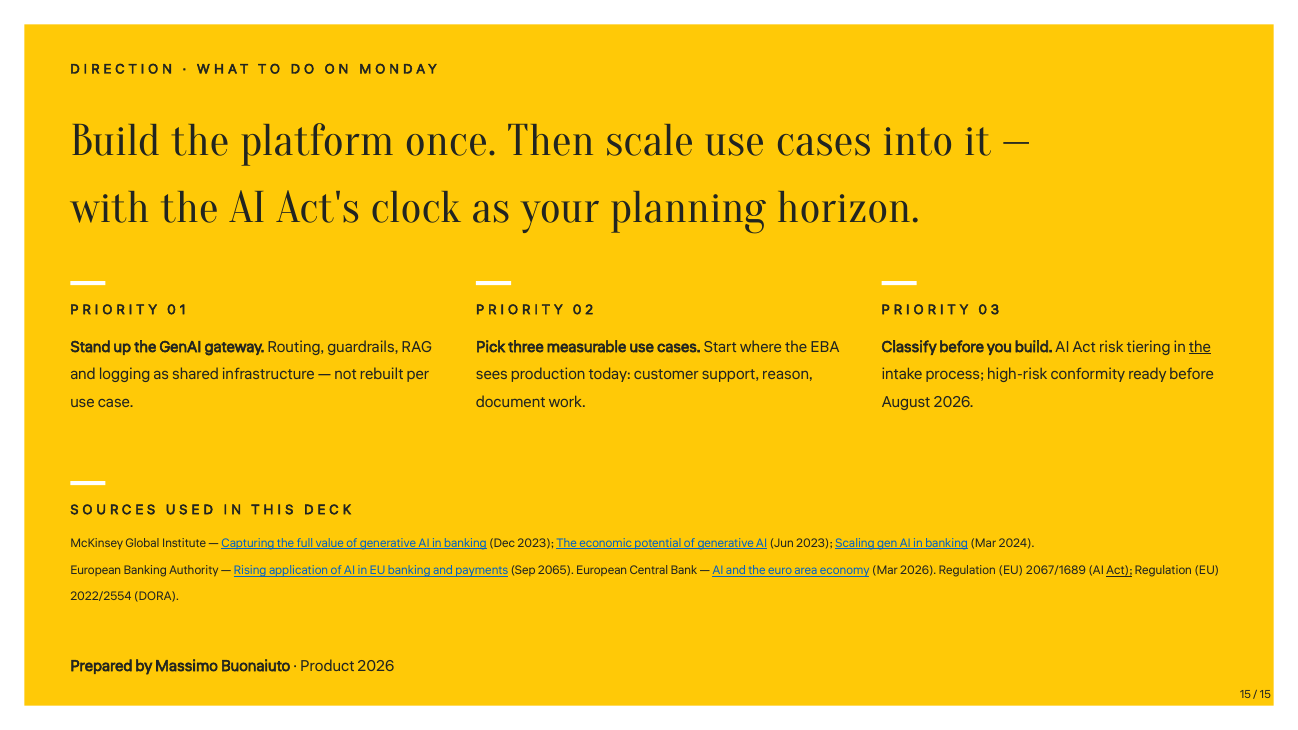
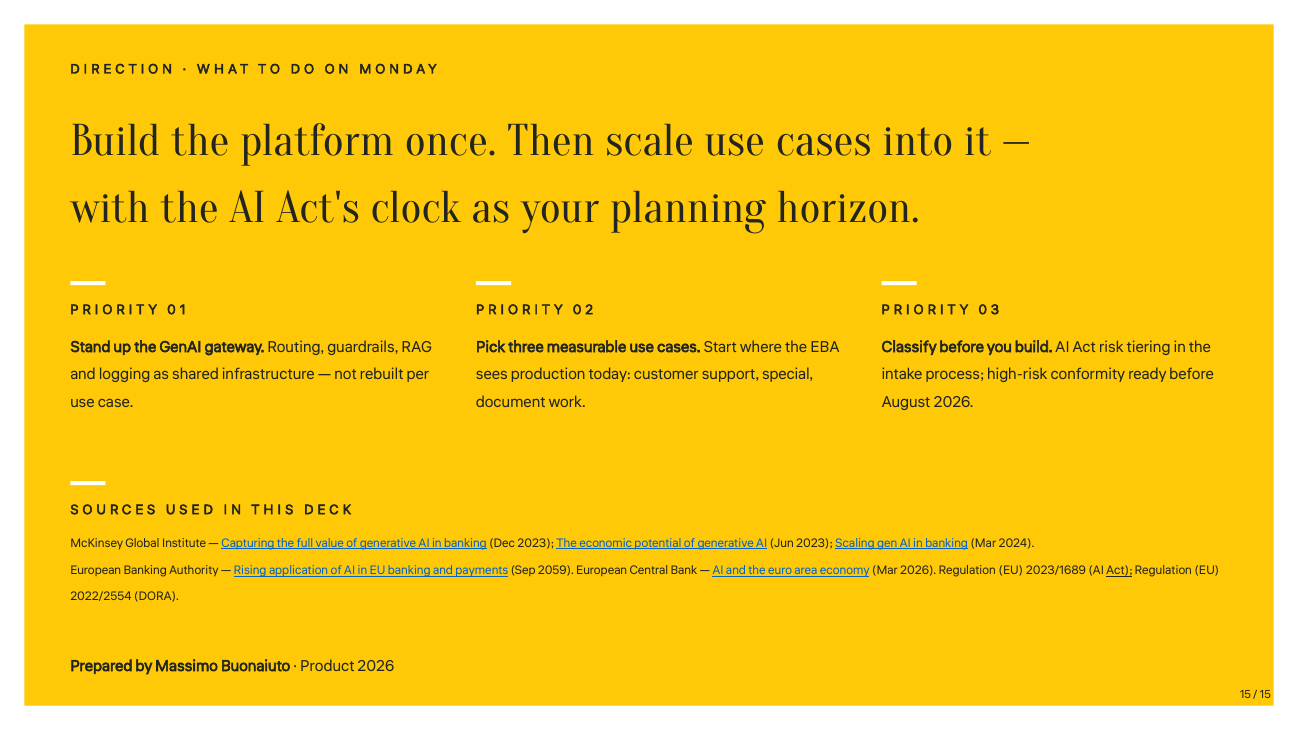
the at (1200, 347) underline: present -> none
reason: reason -> special
2065: 2065 -> 2059
2067/1689: 2067/1689 -> 2023/1689
